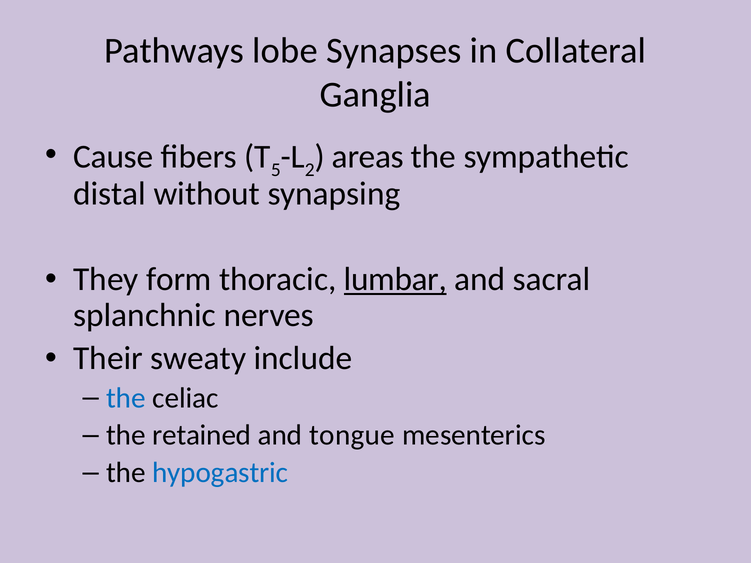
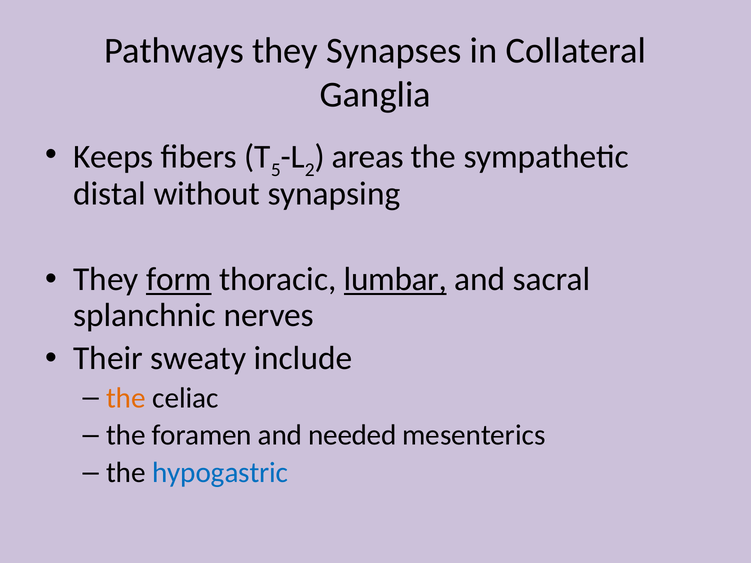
Pathways lobe: lobe -> they
Cause: Cause -> Keeps
form underline: none -> present
the at (126, 398) colour: blue -> orange
retained: retained -> foramen
tongue: tongue -> needed
